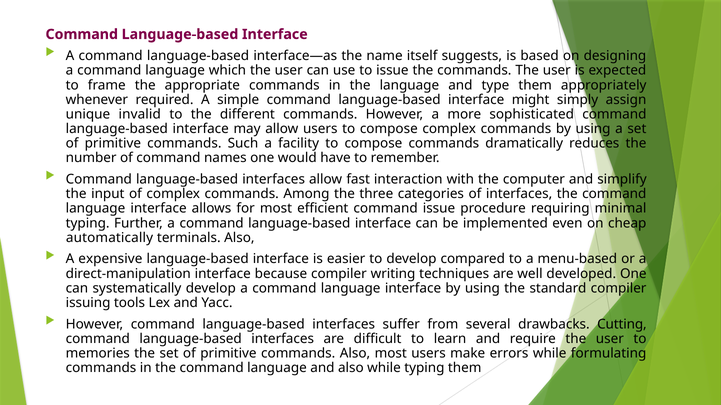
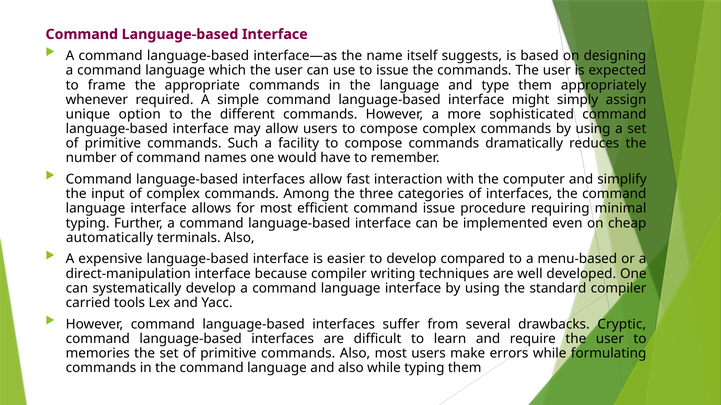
invalid: invalid -> option
issuing: issuing -> carried
Cutting: Cutting -> Cryptic
